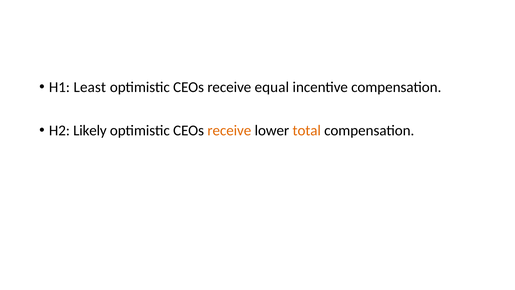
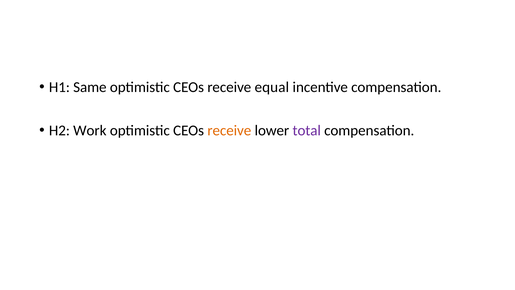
Least: Least -> Same
Likely: Likely -> Work
total colour: orange -> purple
